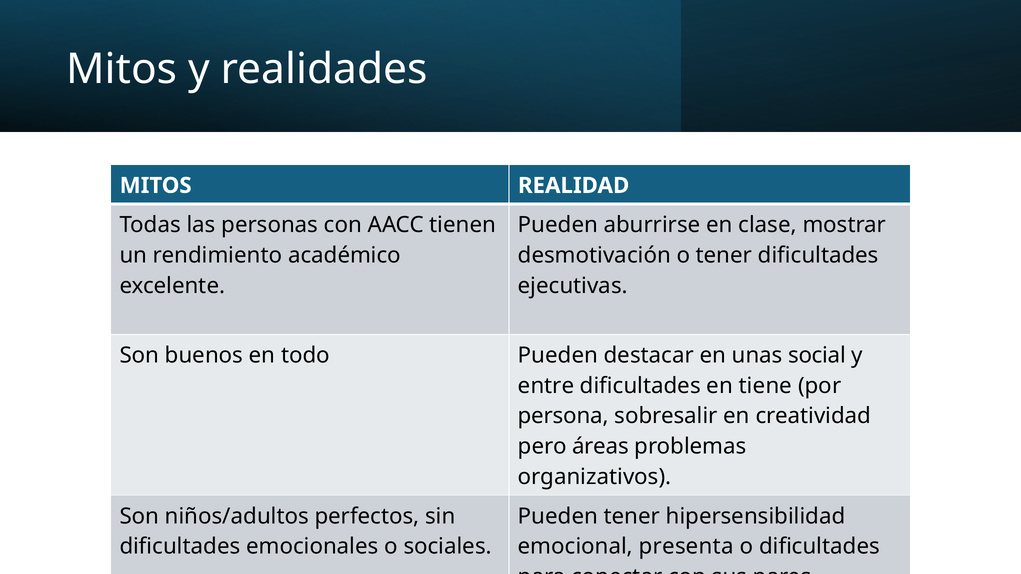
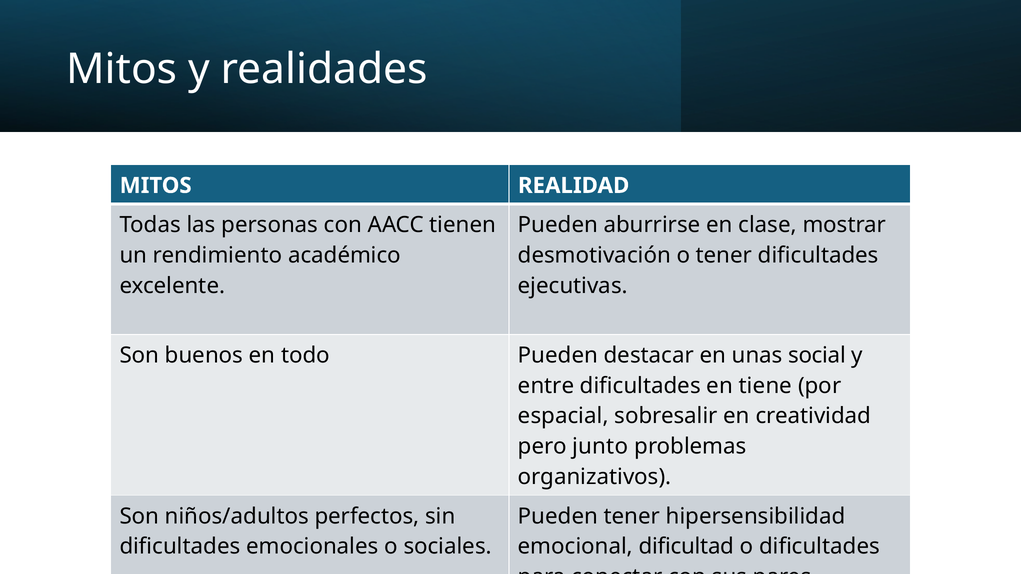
persona: persona -> espacial
áreas: áreas -> junto
presenta: presenta -> dificultad
